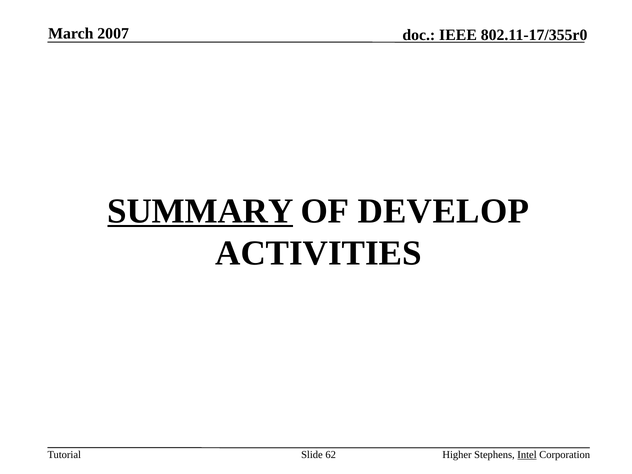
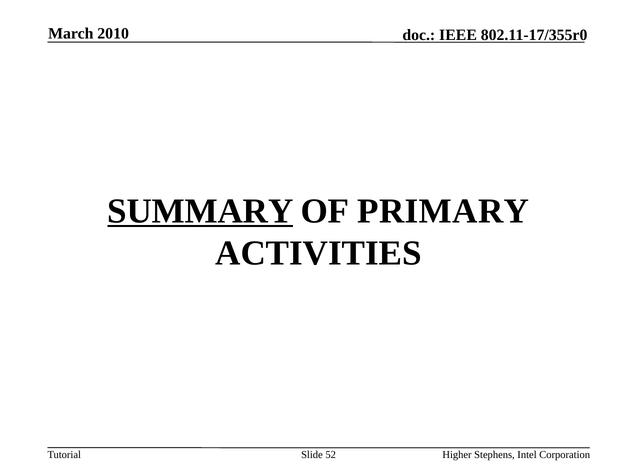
2007: 2007 -> 2010
DEVELOP: DEVELOP -> PRIMARY
62: 62 -> 52
Intel underline: present -> none
